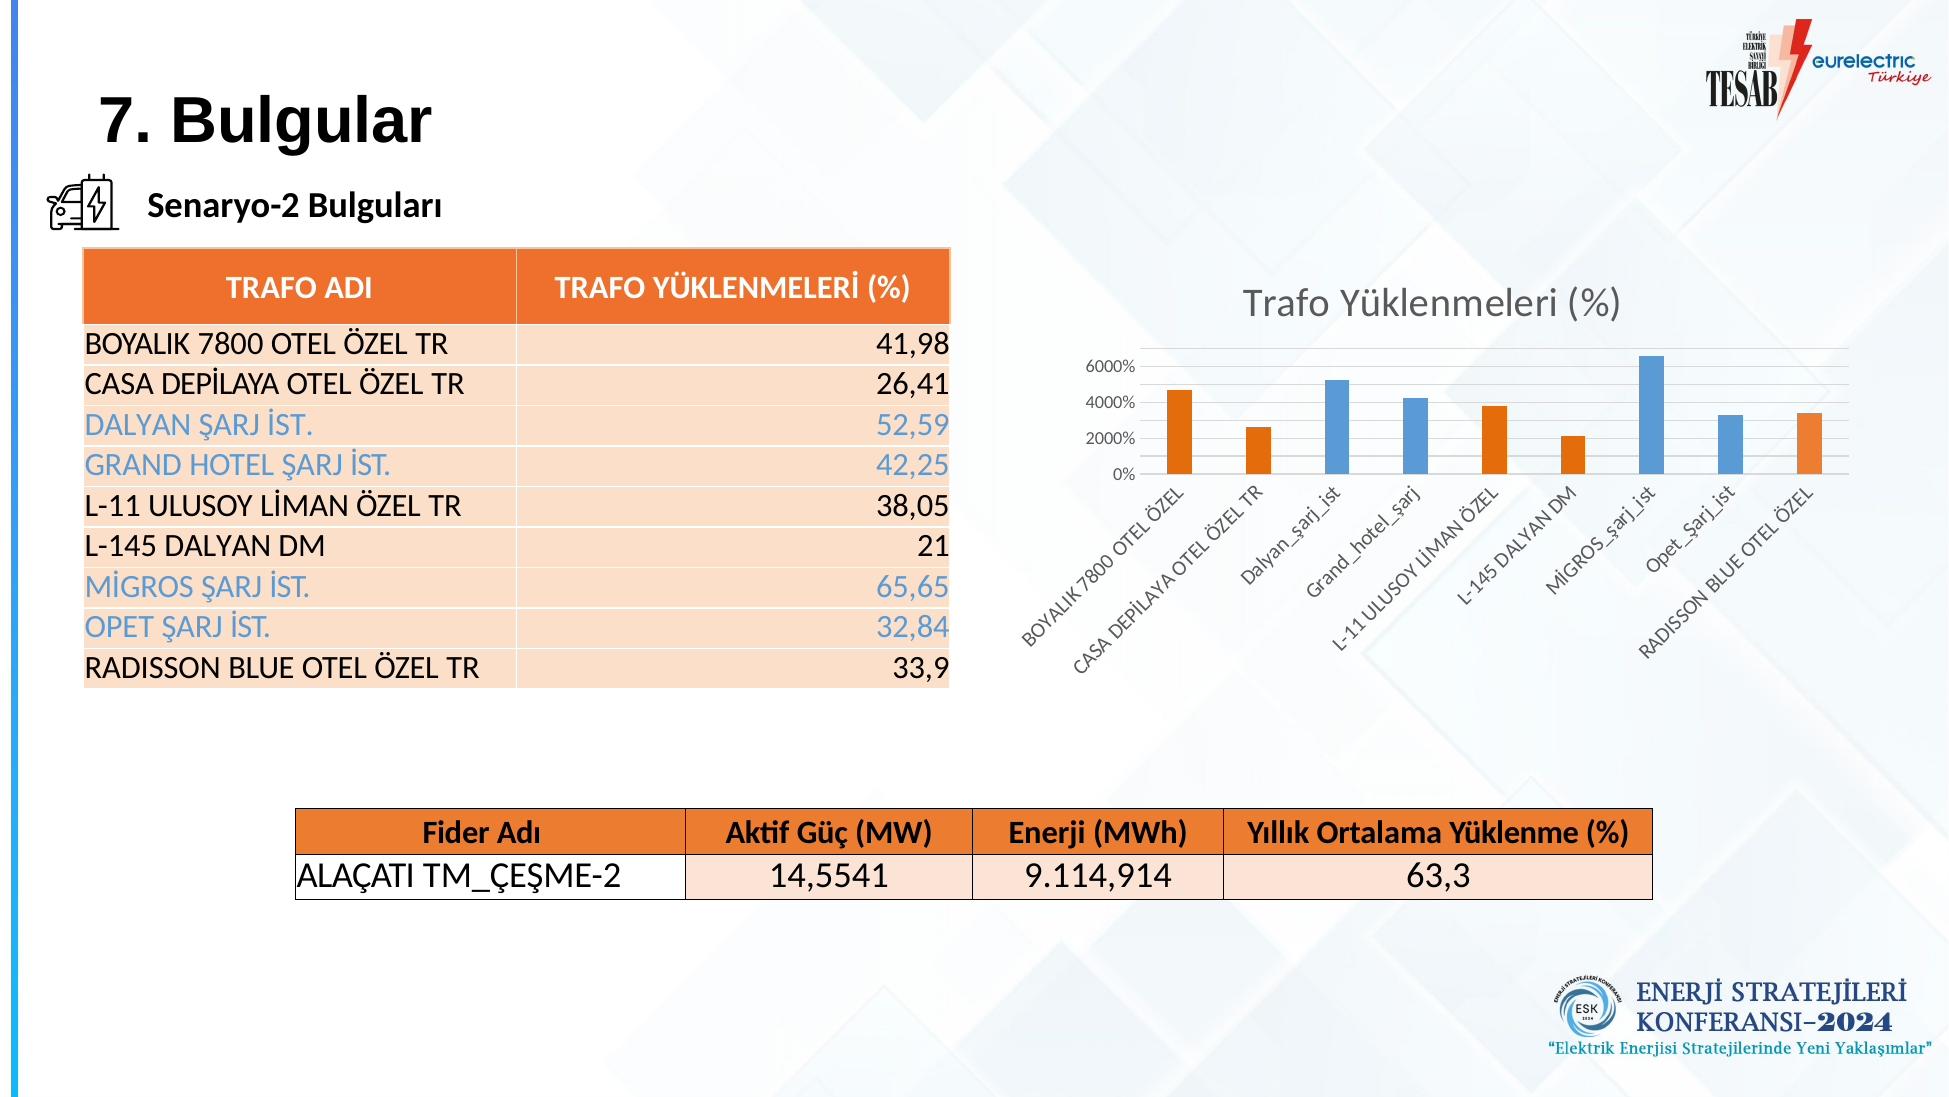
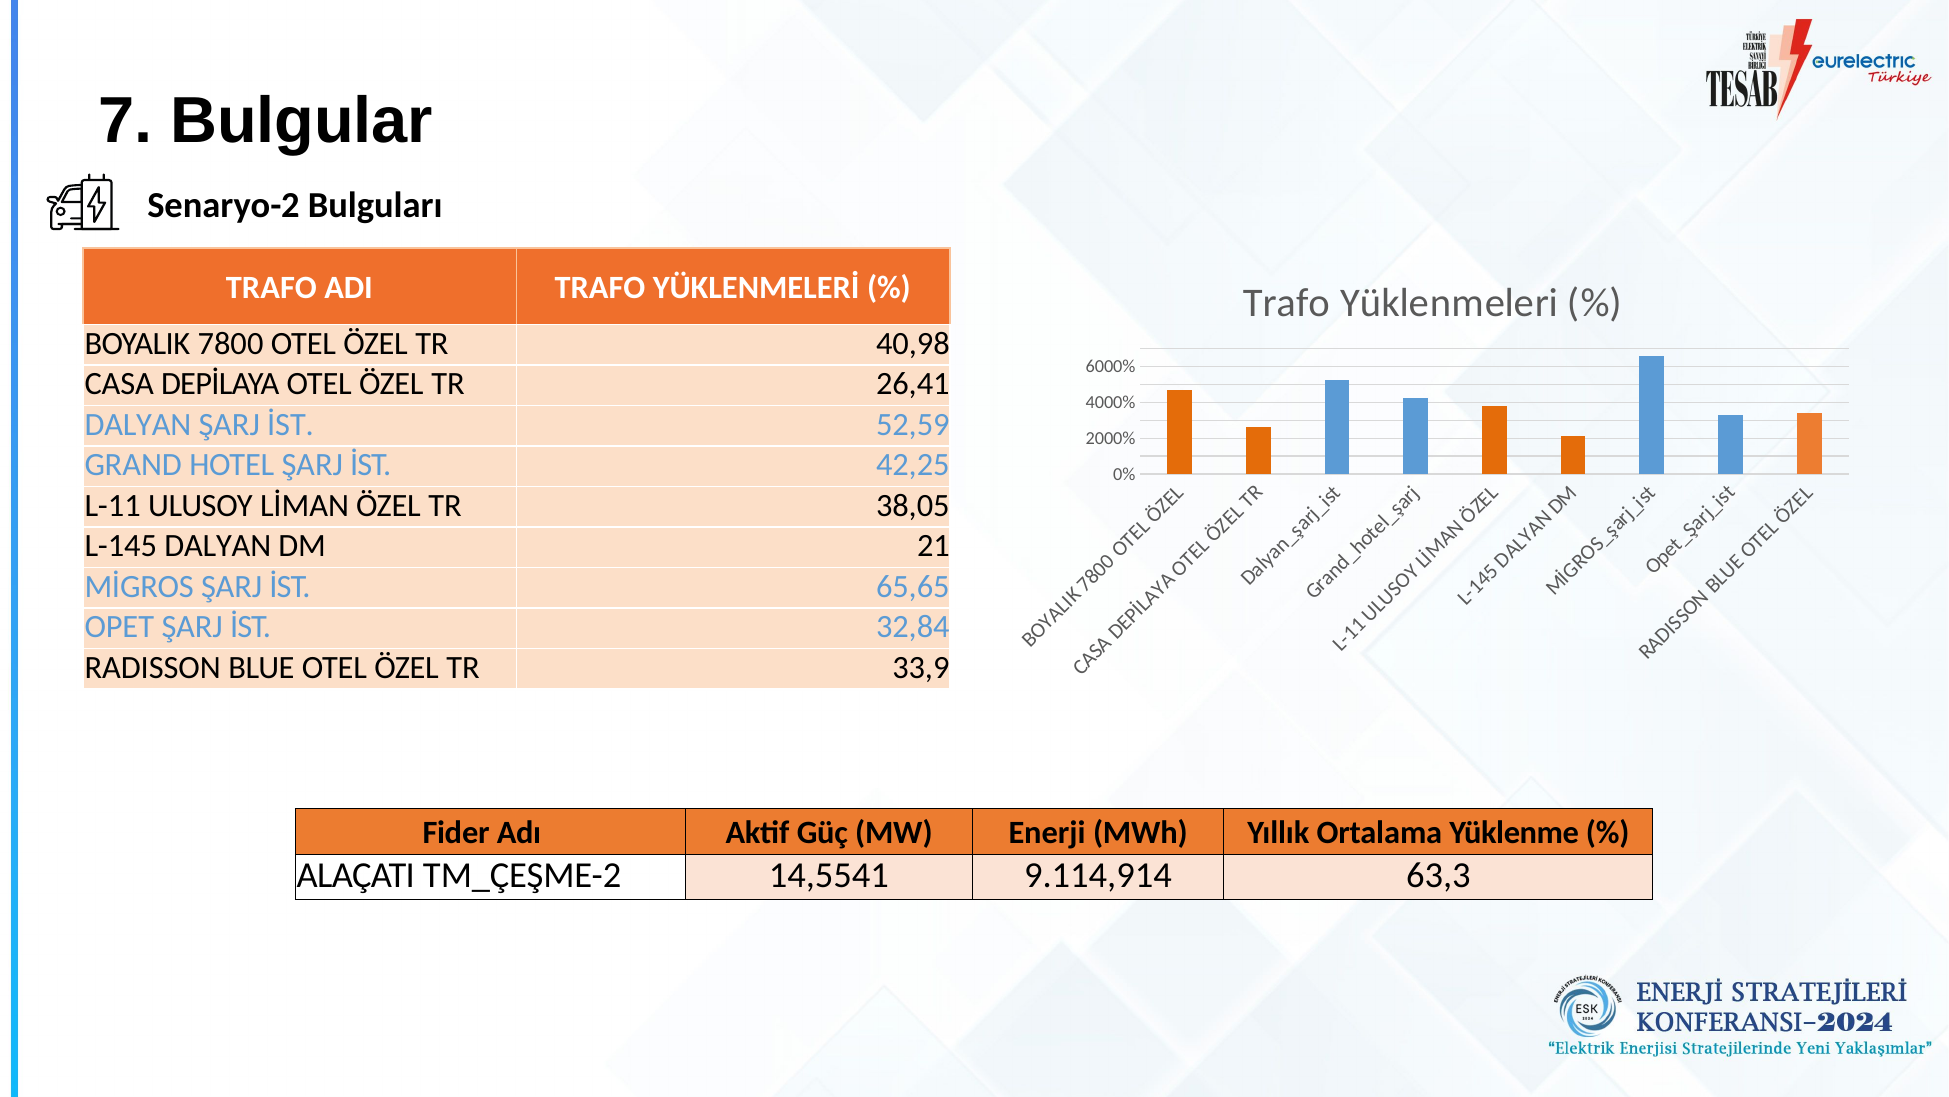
41,98: 41,98 -> 40,98
